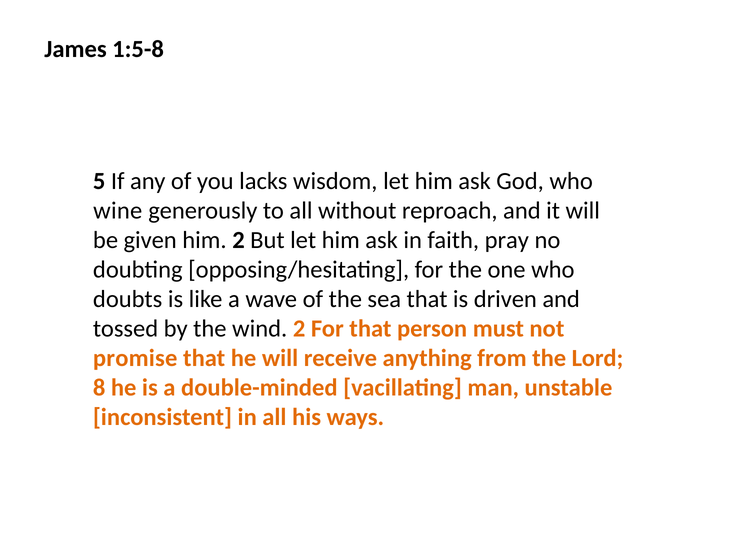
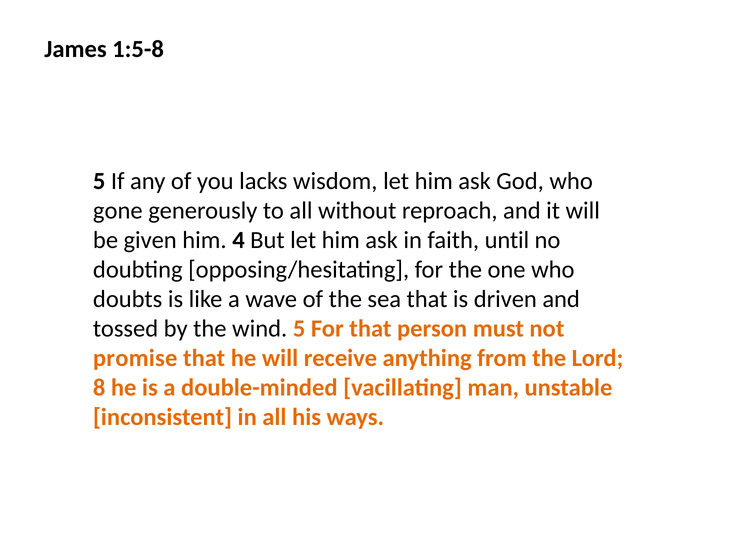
wine: wine -> gone
him 2: 2 -> 4
pray: pray -> until
wind 2: 2 -> 5
